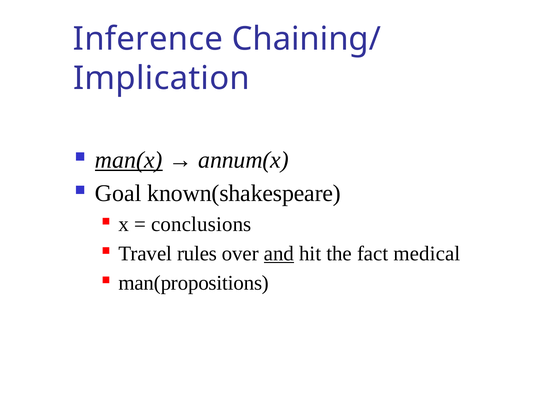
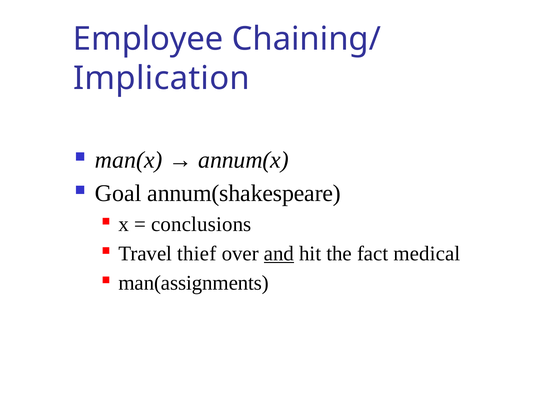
Inference: Inference -> Employee
man(x underline: present -> none
known(shakespeare: known(shakespeare -> annum(shakespeare
rules: rules -> thief
man(propositions: man(propositions -> man(assignments
